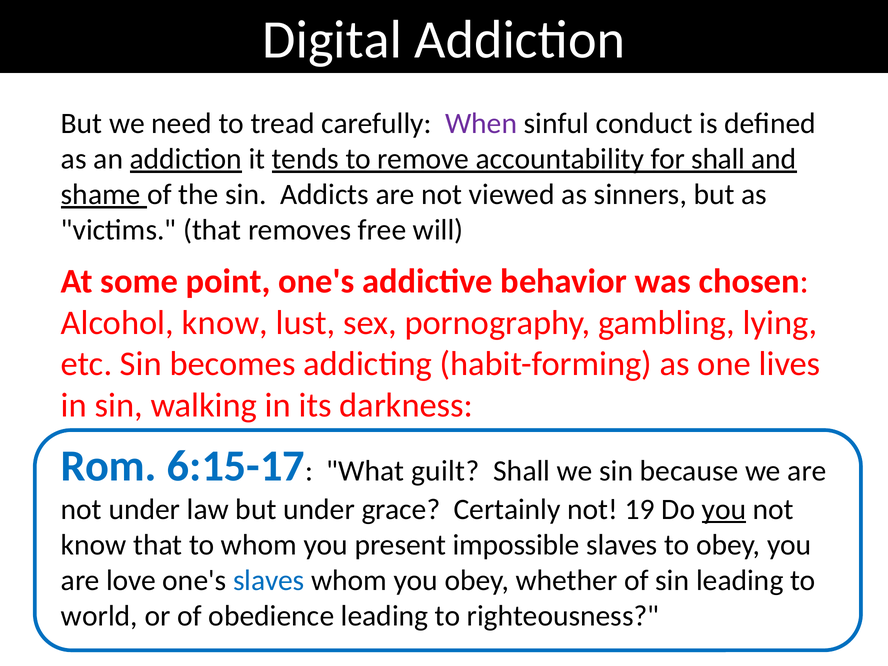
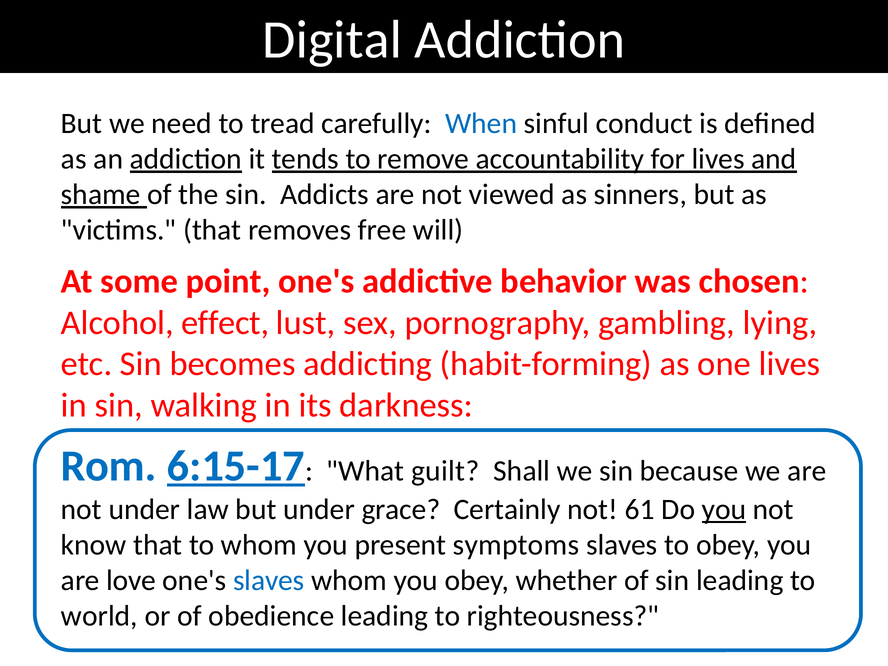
When colour: purple -> blue
for shall: shall -> lives
Alcohol know: know -> effect
6:15-17 underline: none -> present
19: 19 -> 61
impossible: impossible -> symptoms
